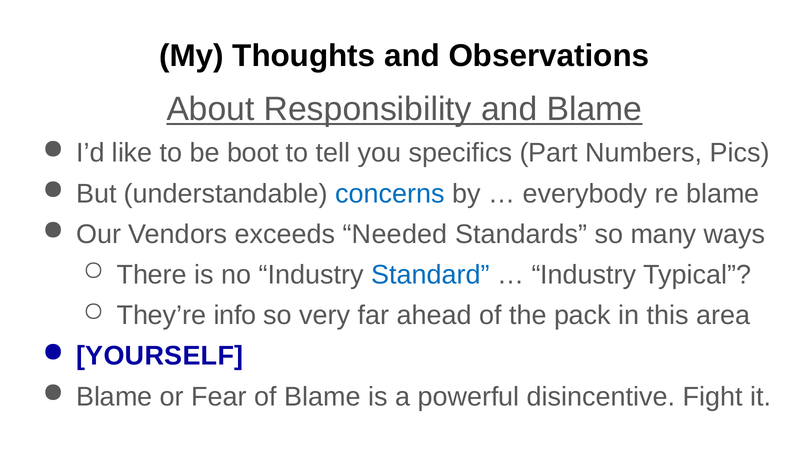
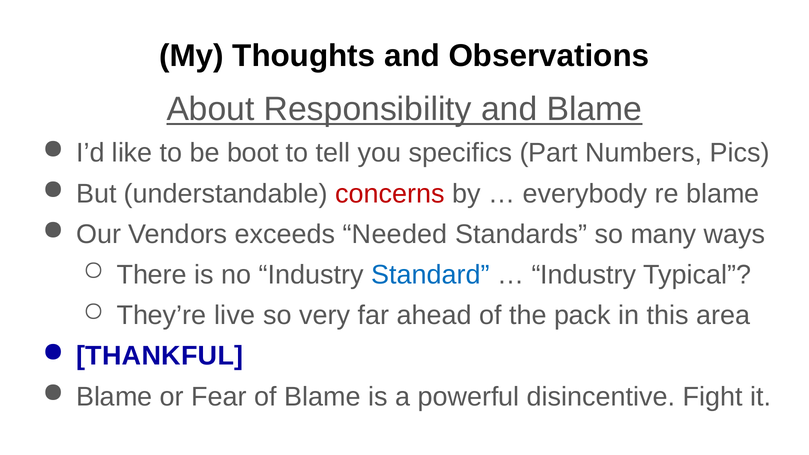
concerns colour: blue -> red
info: info -> live
YOURSELF: YOURSELF -> THANKFUL
